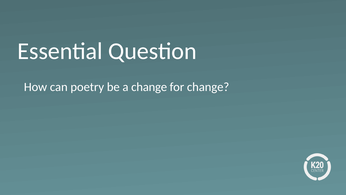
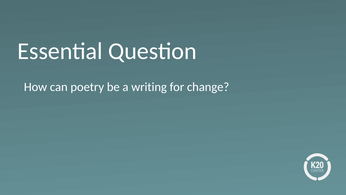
a change: change -> writing
